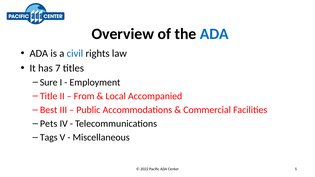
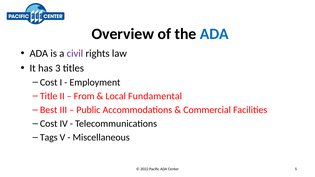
civil colour: blue -> purple
7: 7 -> 3
Sure at (49, 82): Sure -> Cost
Accompanied: Accompanied -> Fundamental
Pets at (49, 124): Pets -> Cost
